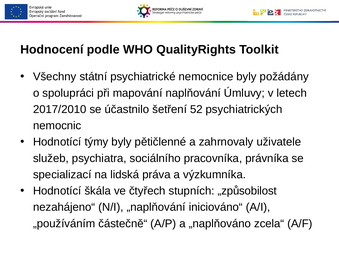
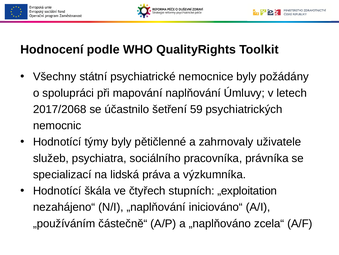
2017/2010: 2017/2010 -> 2017/2068
52: 52 -> 59
„způsobilost: „způsobilost -> „exploitation
